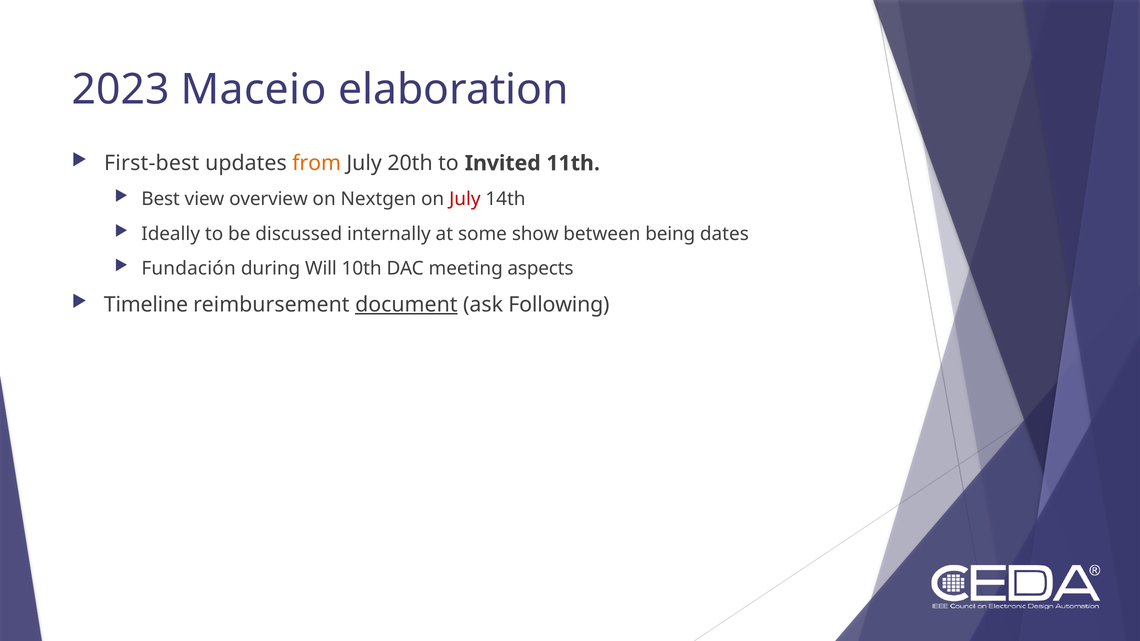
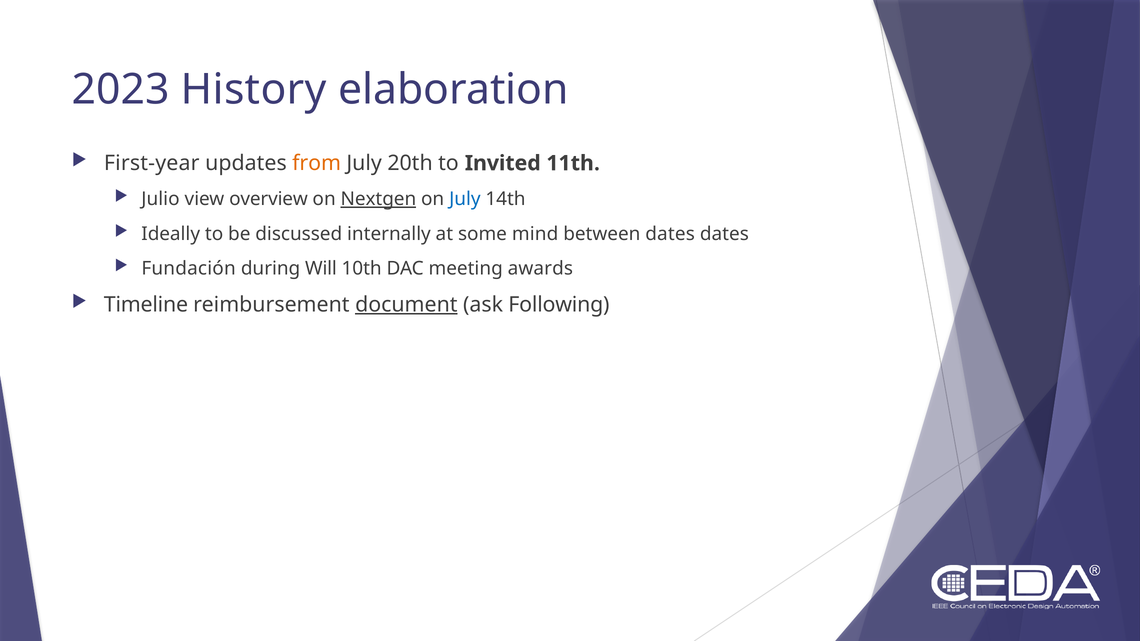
Maceio: Maceio -> History
First-best: First-best -> First-year
Best: Best -> Julio
Nextgen underline: none -> present
July at (465, 199) colour: red -> blue
show: show -> mind
between being: being -> dates
aspects: aspects -> awards
